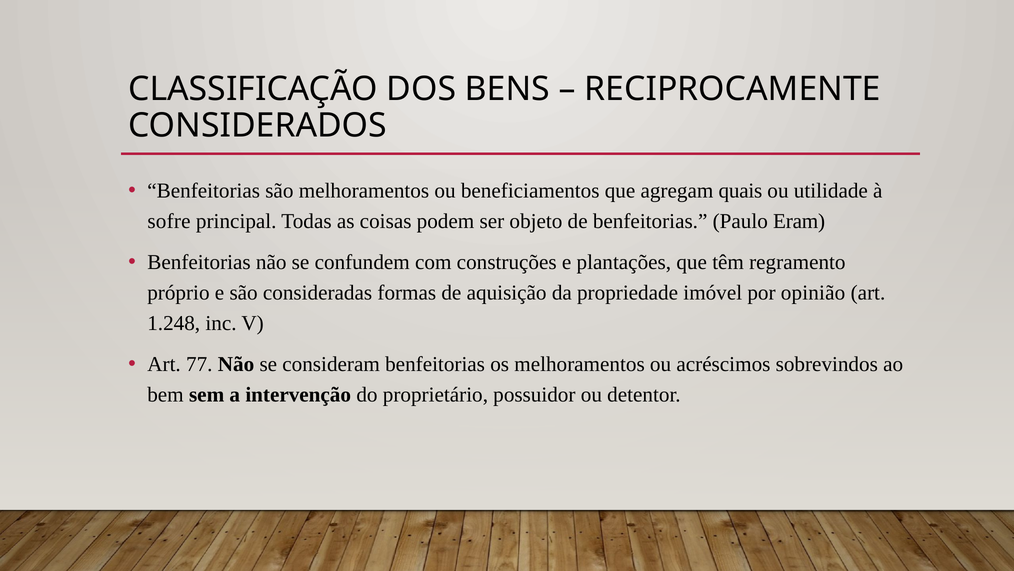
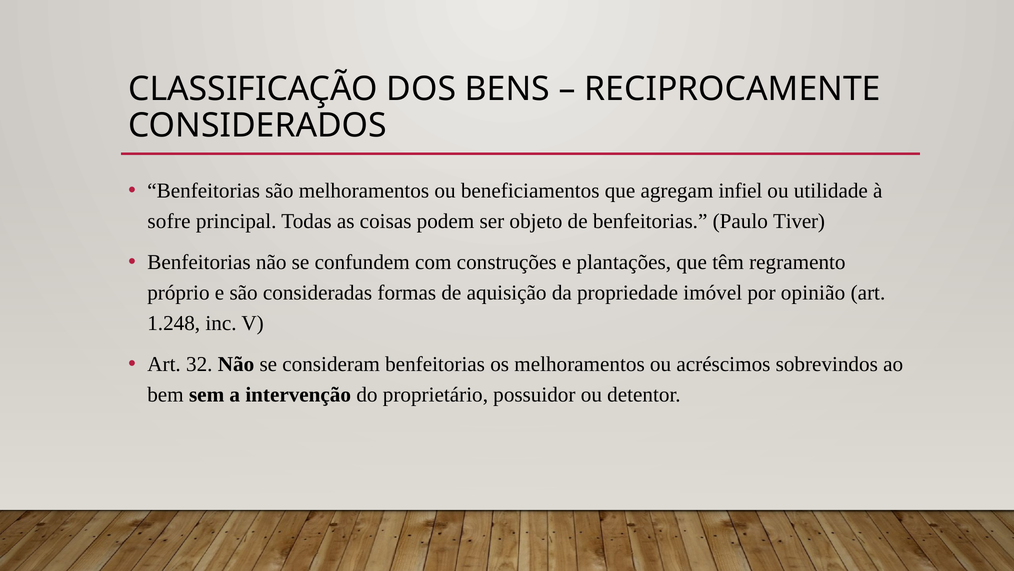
quais: quais -> infiel
Eram: Eram -> Tiver
77: 77 -> 32
